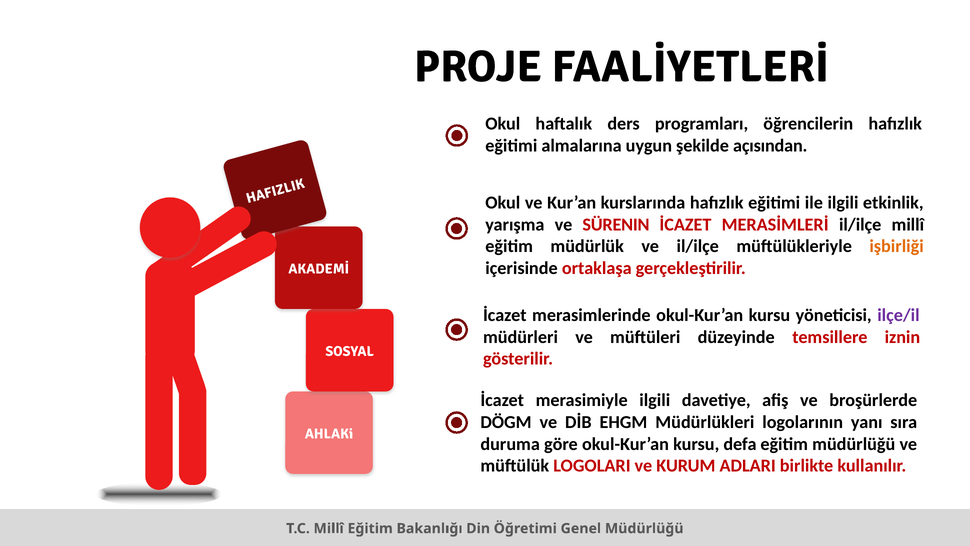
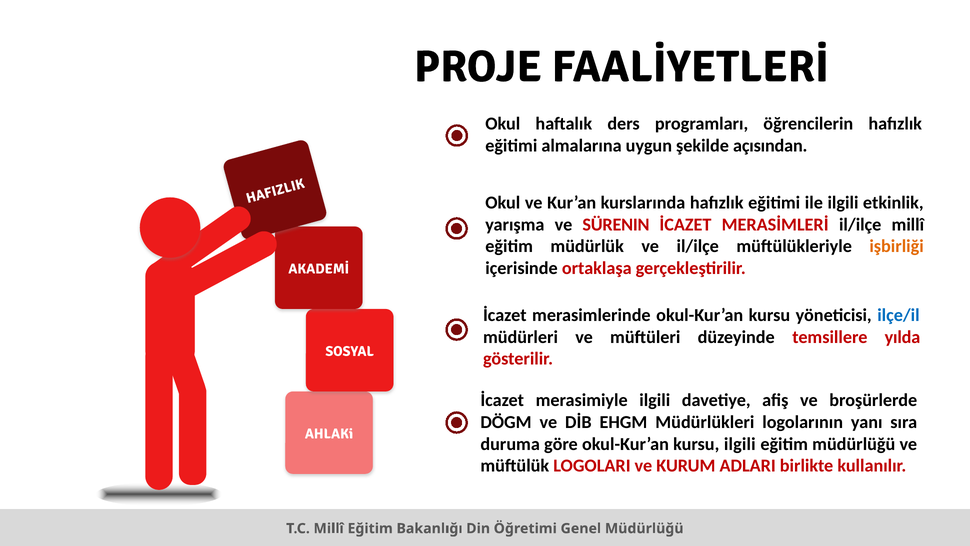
ilçe/il colour: purple -> blue
iznin: iznin -> yılda
kursu defa: defa -> ilgili
